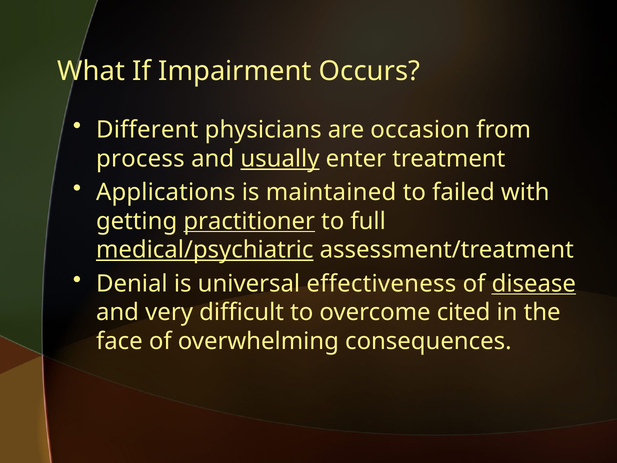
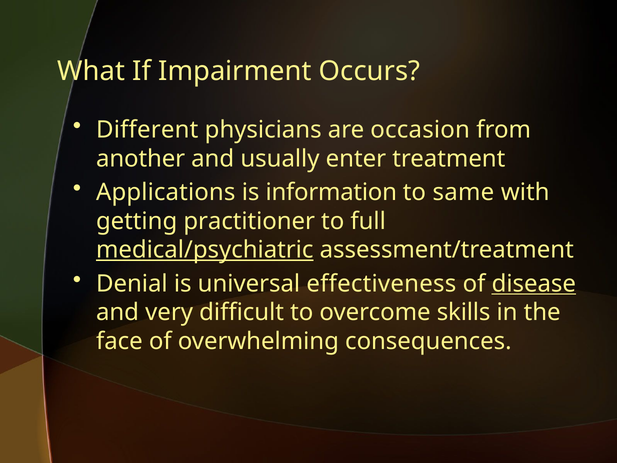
process: process -> another
usually underline: present -> none
maintained: maintained -> information
failed: failed -> same
practitioner underline: present -> none
cited: cited -> skills
